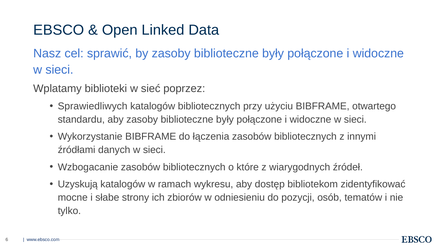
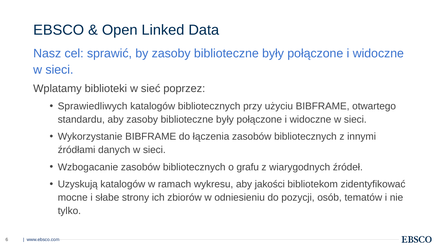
które: które -> grafu
dostęp: dostęp -> jakości
